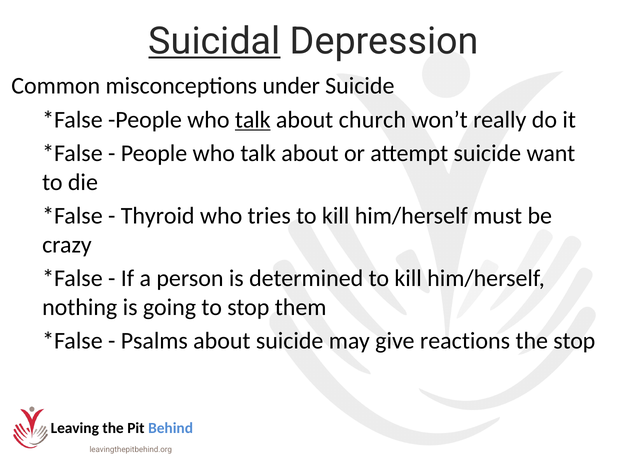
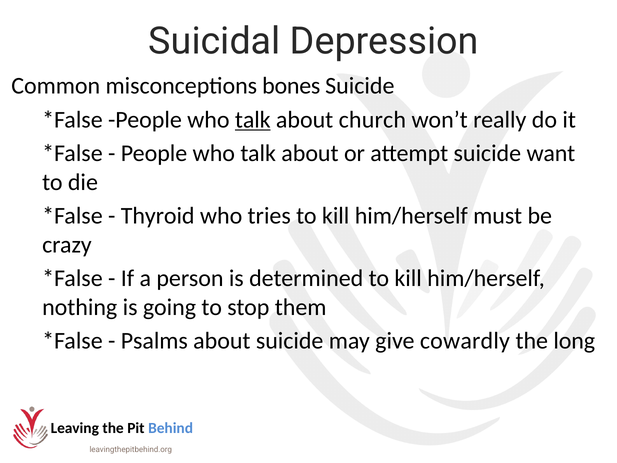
Suicidal underline: present -> none
under: under -> bones
reactions: reactions -> cowardly
the stop: stop -> long
